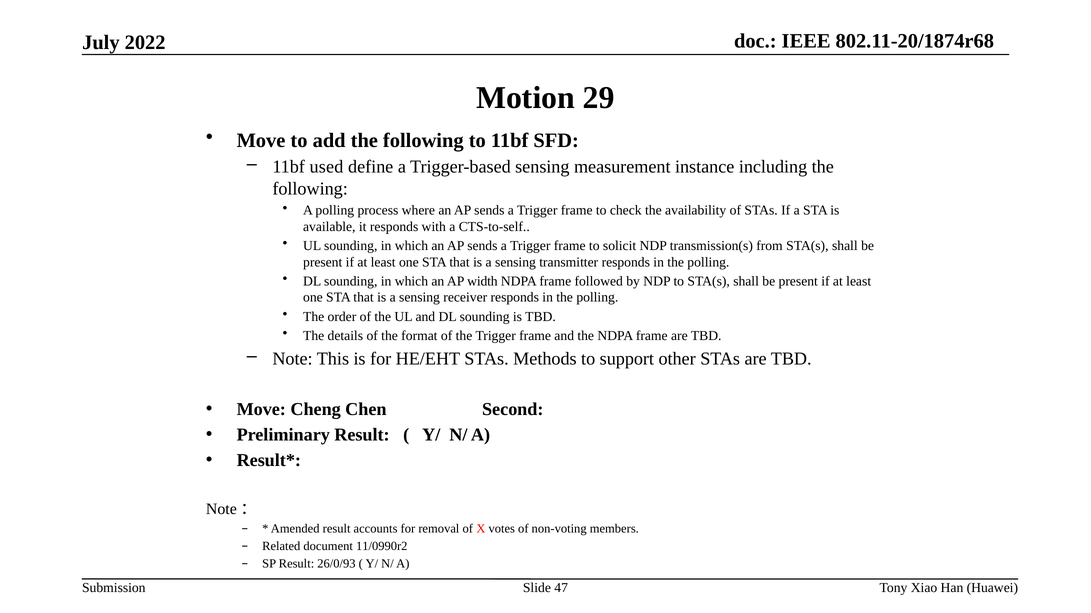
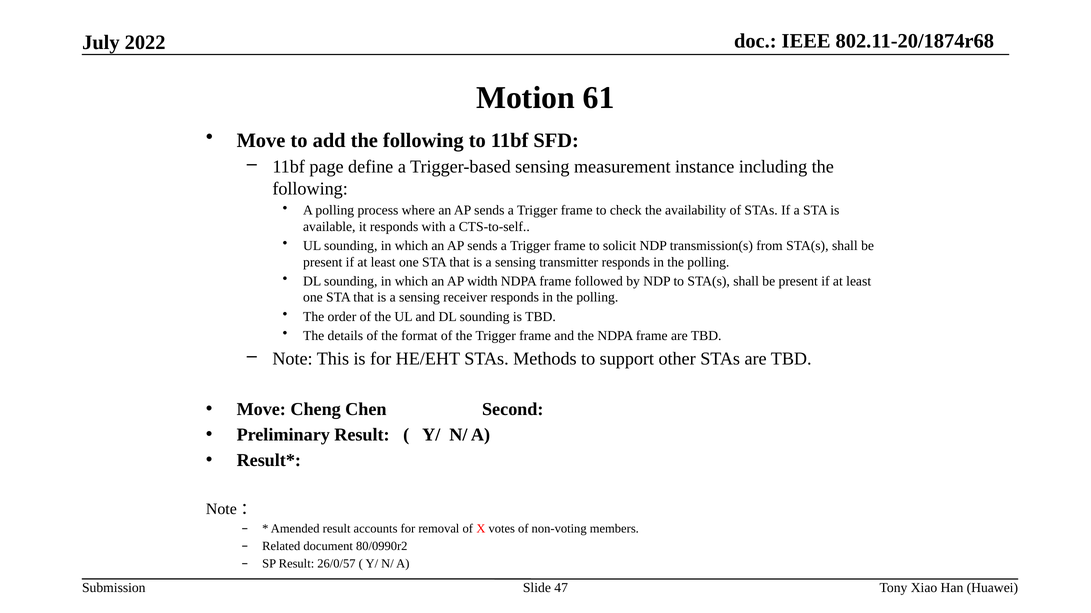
29: 29 -> 61
used: used -> page
11/0990r2: 11/0990r2 -> 80/0990r2
26/0/93: 26/0/93 -> 26/0/57
